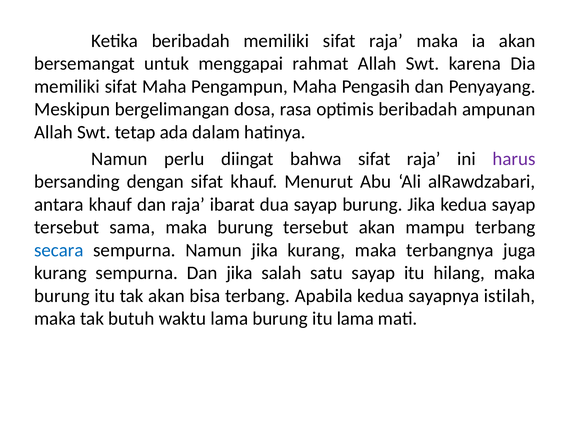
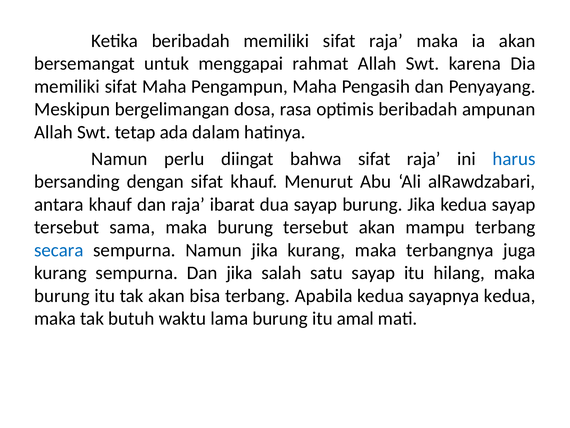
harus colour: purple -> blue
sayapnya istilah: istilah -> kedua
itu lama: lama -> amal
